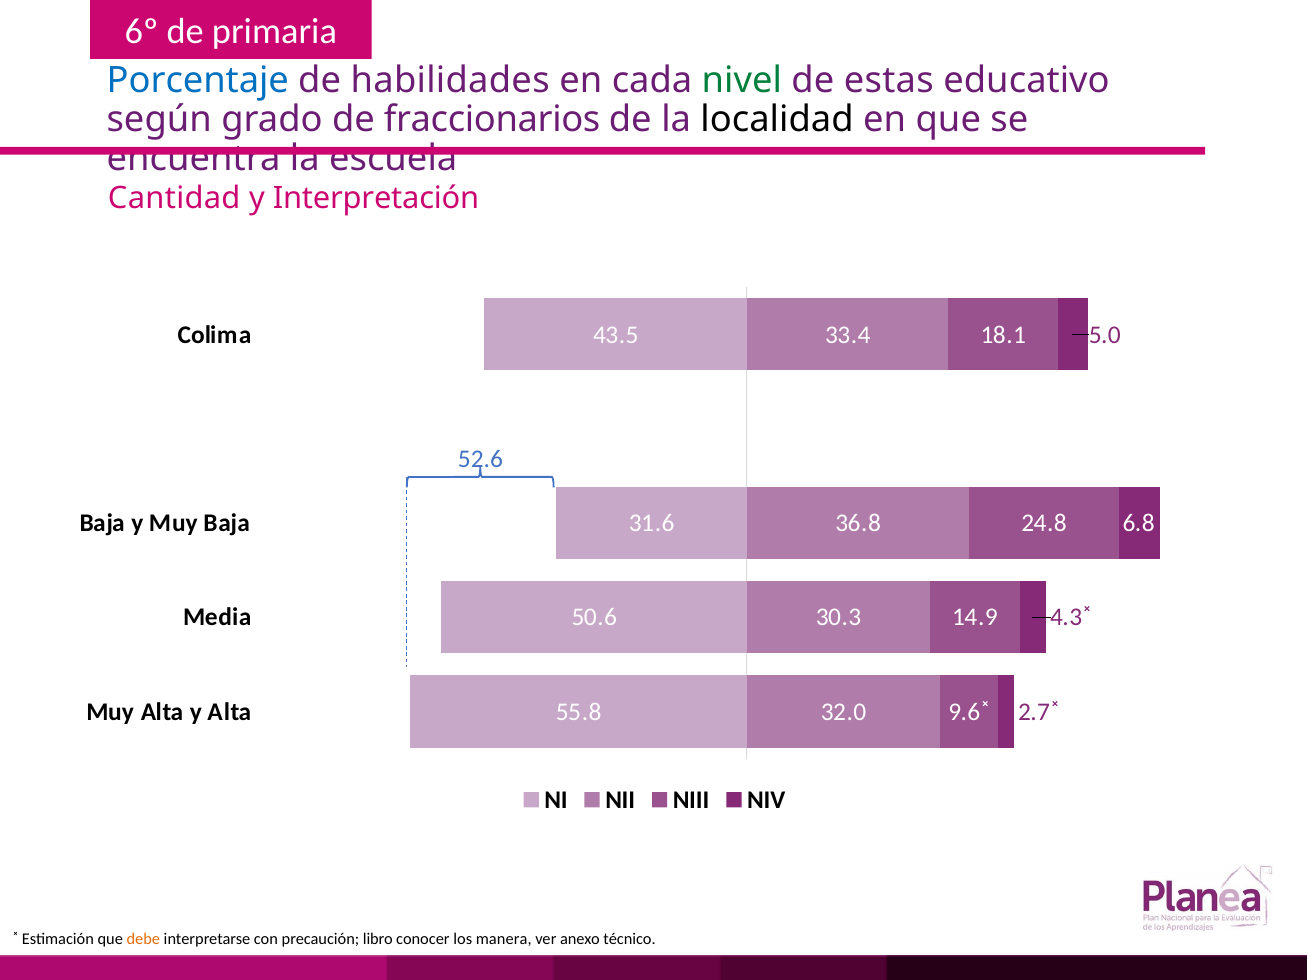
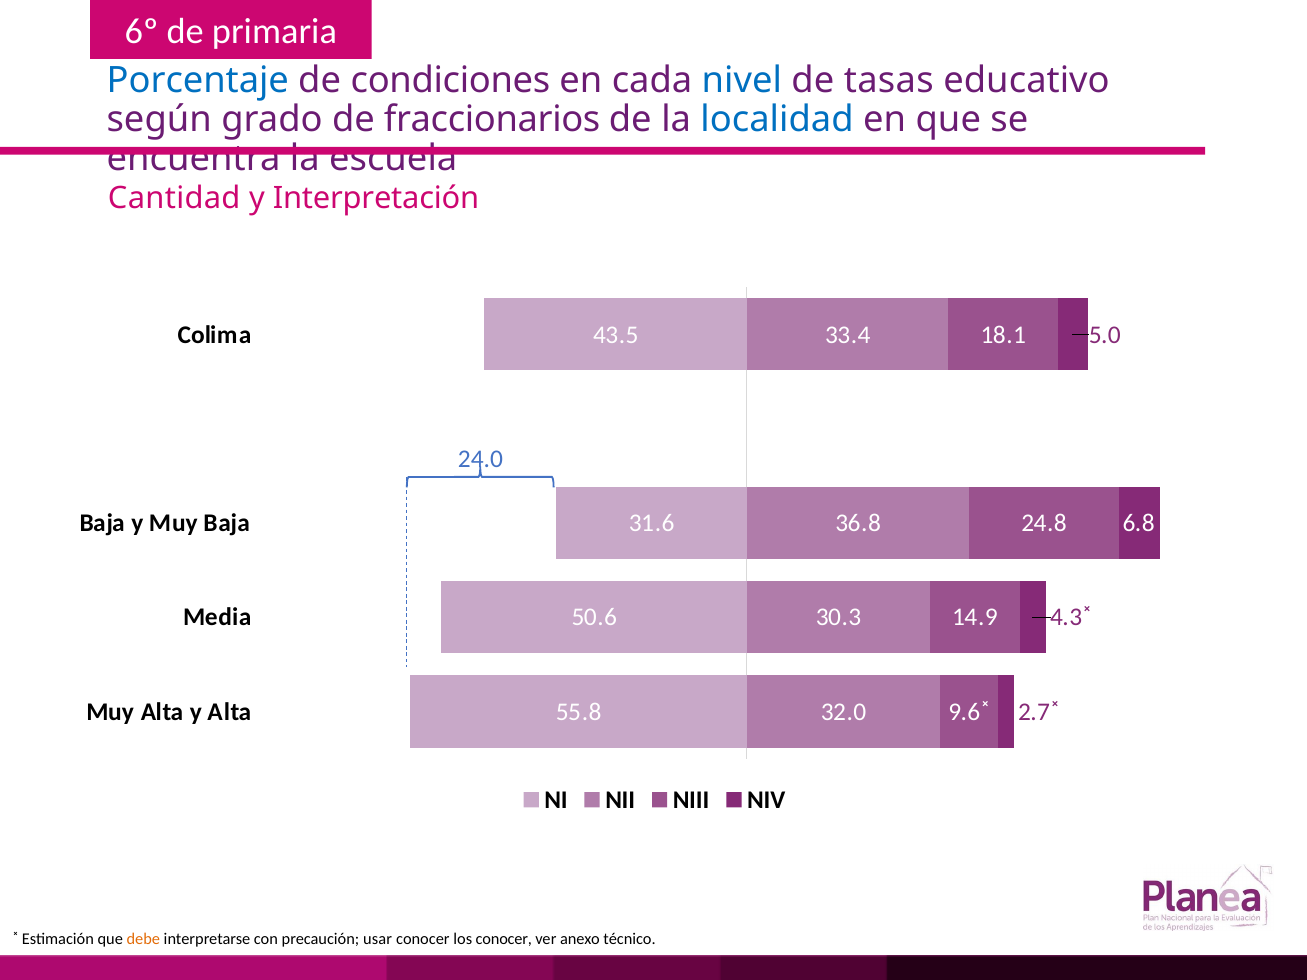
habilidades: habilidades -> condiciones
nivel colour: green -> blue
estas: estas -> tasas
localidad colour: black -> blue
52.6: 52.6 -> 24.0
libro: libro -> usar
los manera: manera -> conocer
